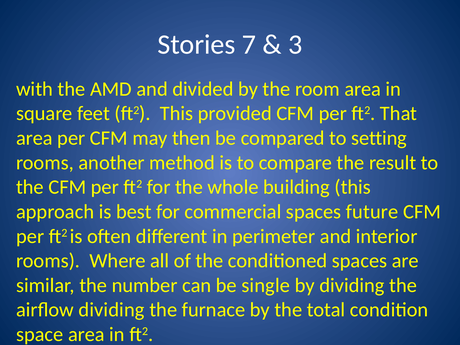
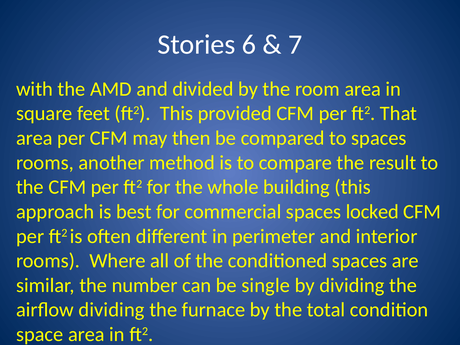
7: 7 -> 6
3: 3 -> 7
to setting: setting -> spaces
future: future -> locked
